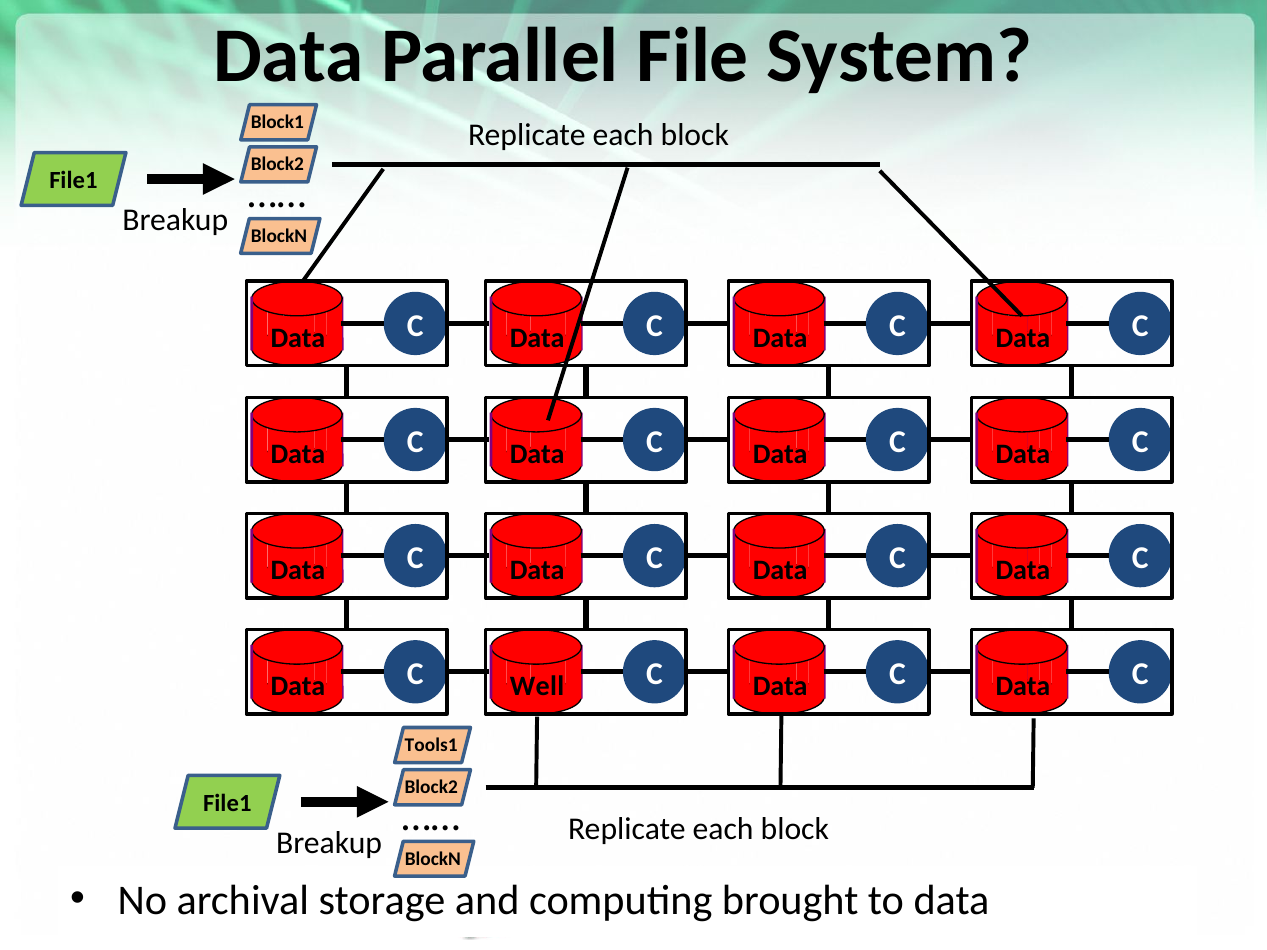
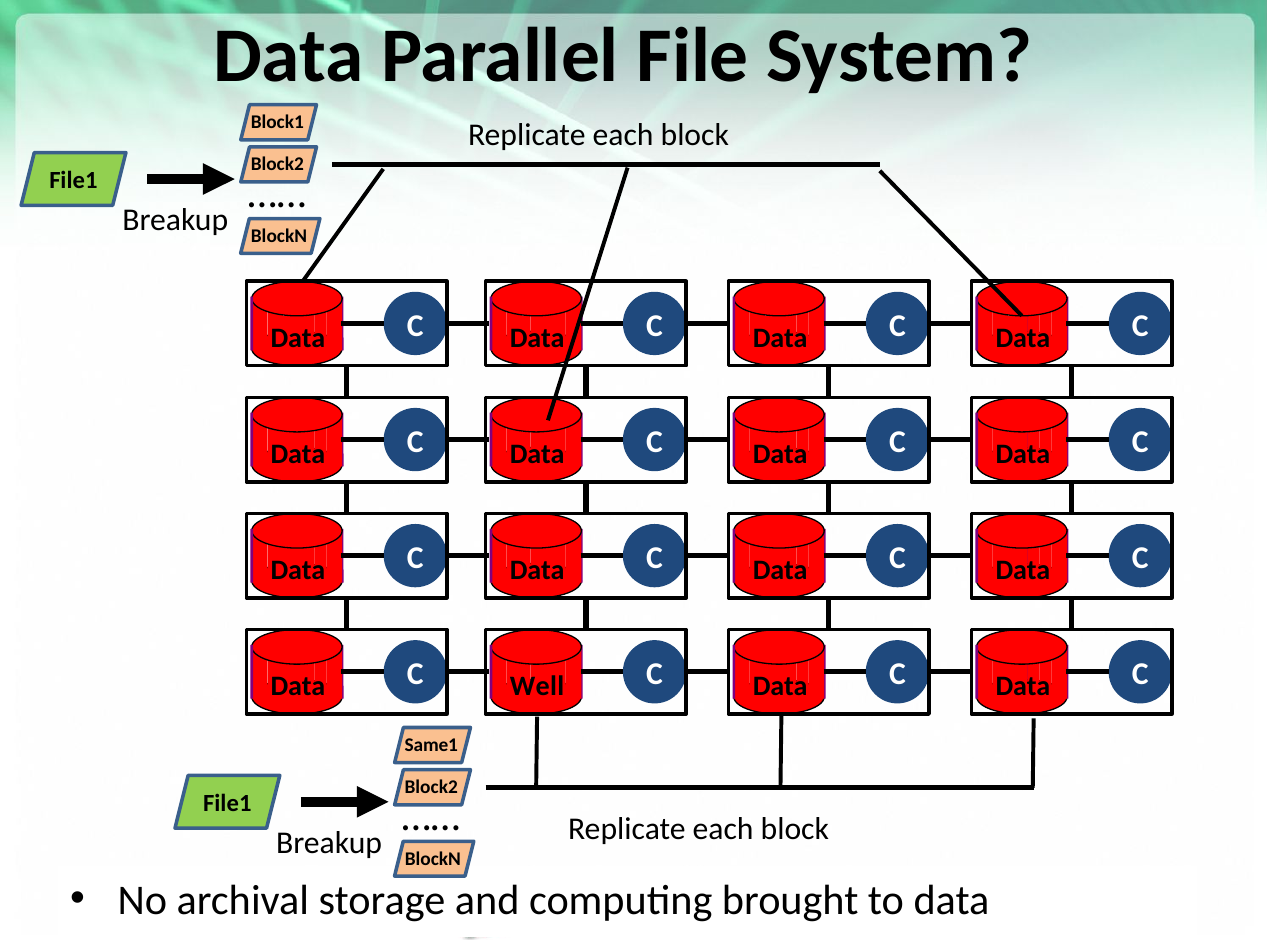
Tools1: Tools1 -> Same1
